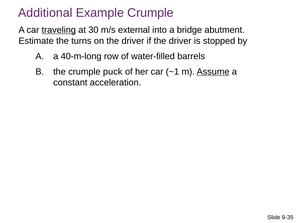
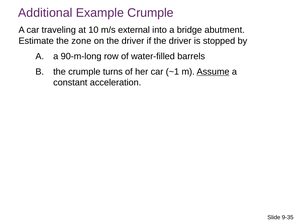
traveling underline: present -> none
30: 30 -> 10
turns: turns -> zone
40-m-long: 40-m-long -> 90-m-long
puck: puck -> turns
